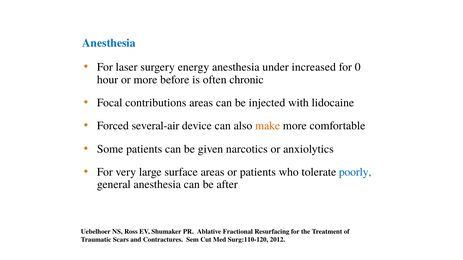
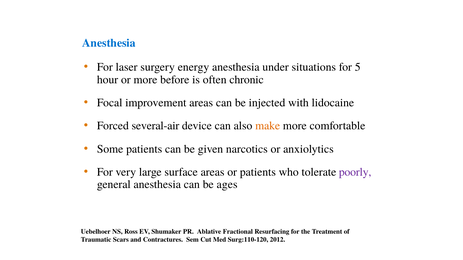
increased: increased -> situations
0: 0 -> 5
contributions: contributions -> improvement
poorly colour: blue -> purple
after: after -> ages
